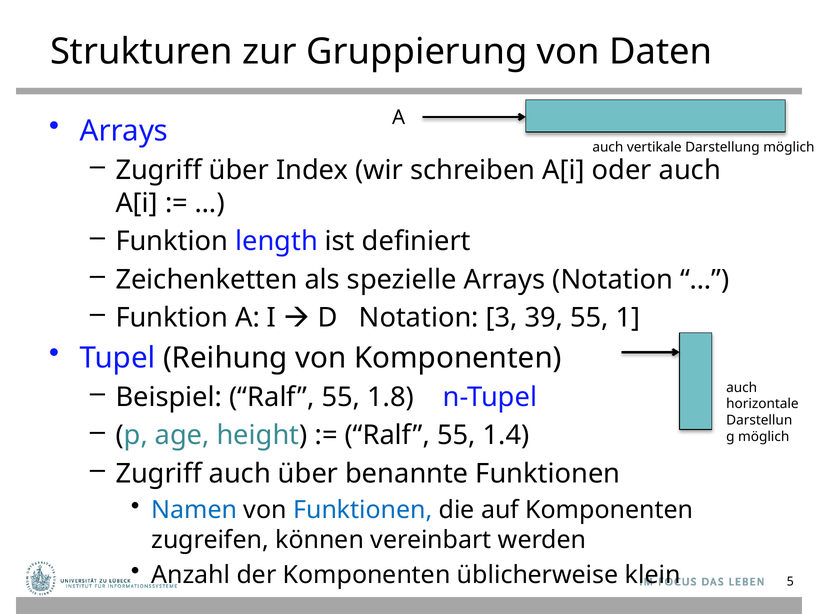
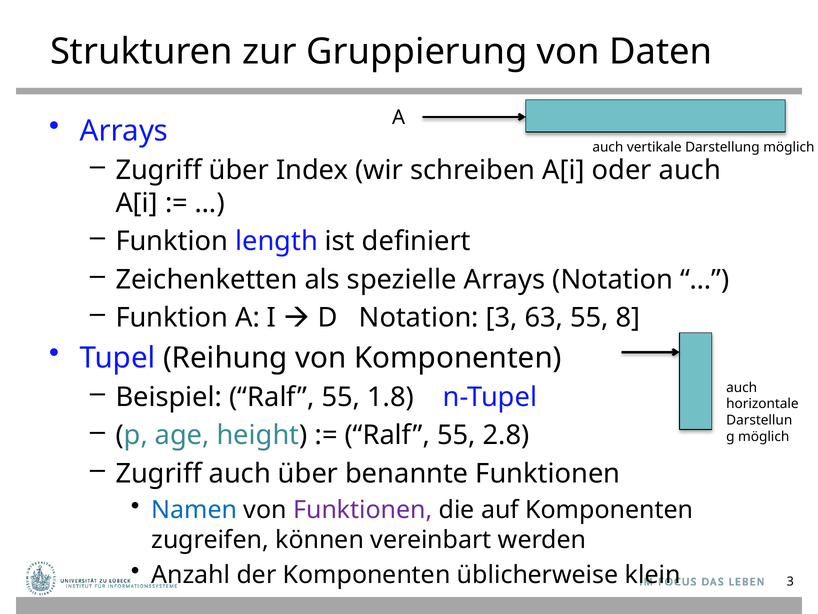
39: 39 -> 63
1: 1 -> 8
1.4: 1.4 -> 2.8
Funktionen at (363, 509) colour: blue -> purple
klein 5: 5 -> 3
